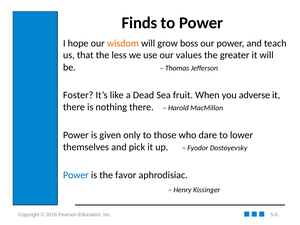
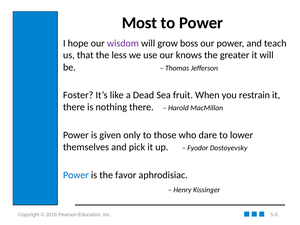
Finds: Finds -> Most
wisdom colour: orange -> purple
values: values -> knows
adverse: adverse -> restrain
